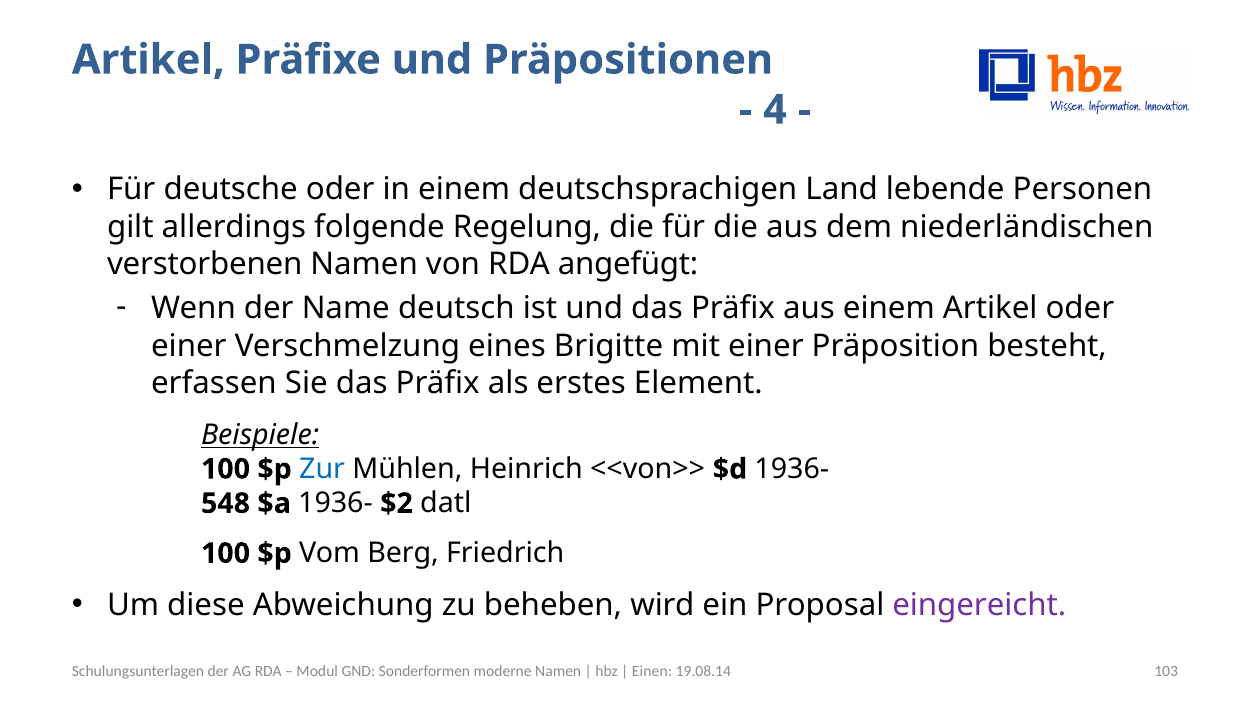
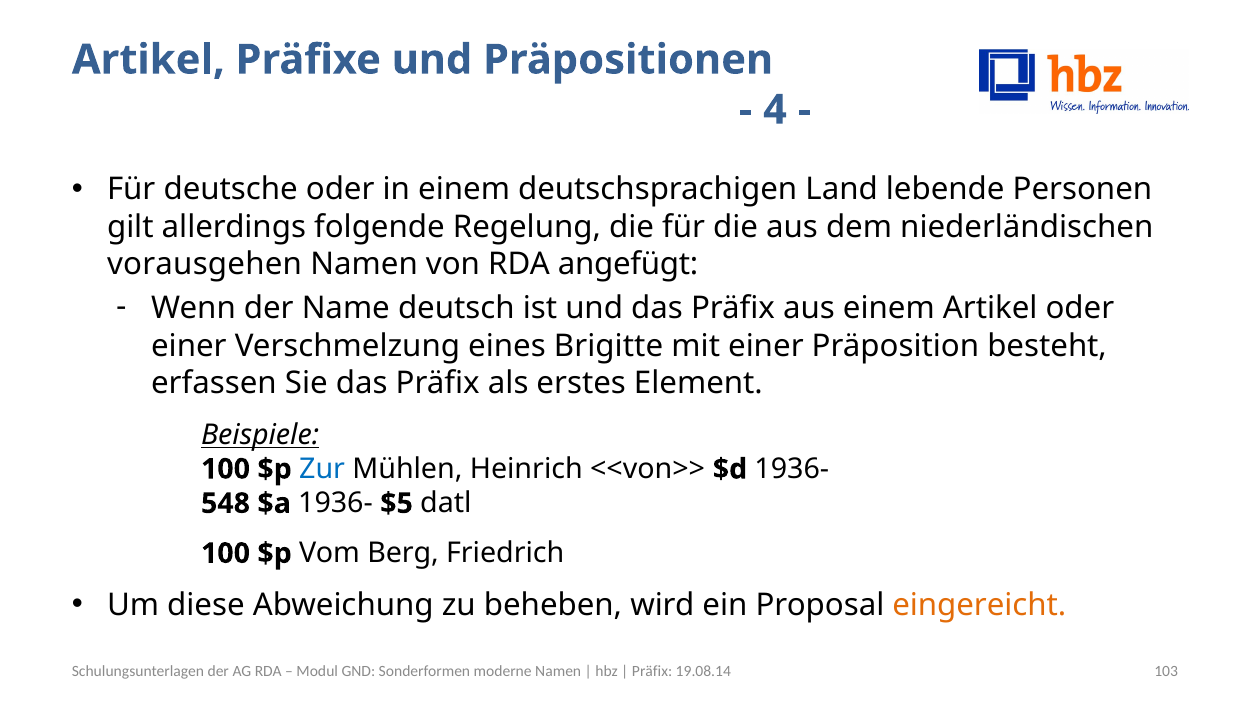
verstorbenen: verstorbenen -> vorausgehen
$2: $2 -> $5
eingereicht colour: purple -> orange
Einen at (652, 671): Einen -> Präfix
